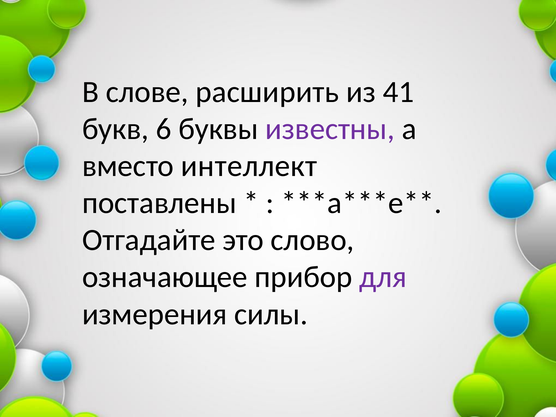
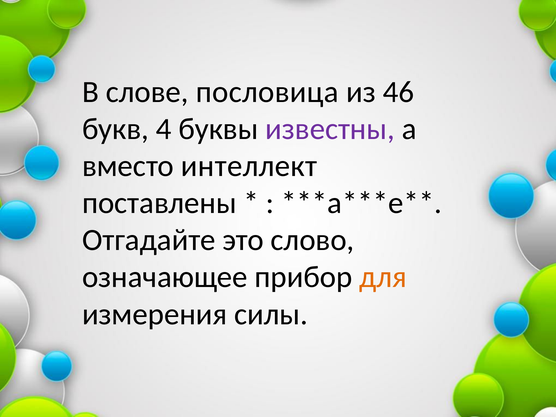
расширить: расширить -> пословица
41: 41 -> 46
6: 6 -> 4
для colour: purple -> orange
